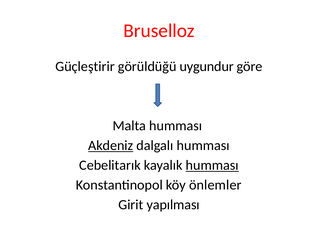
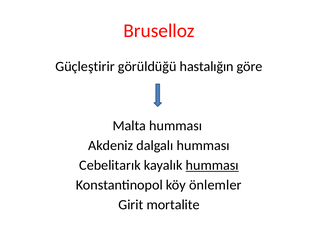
uygundur: uygundur -> hastalığın
Akdeniz underline: present -> none
yapılması: yapılması -> mortalite
